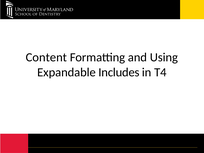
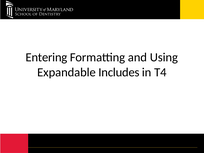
Content: Content -> Entering
